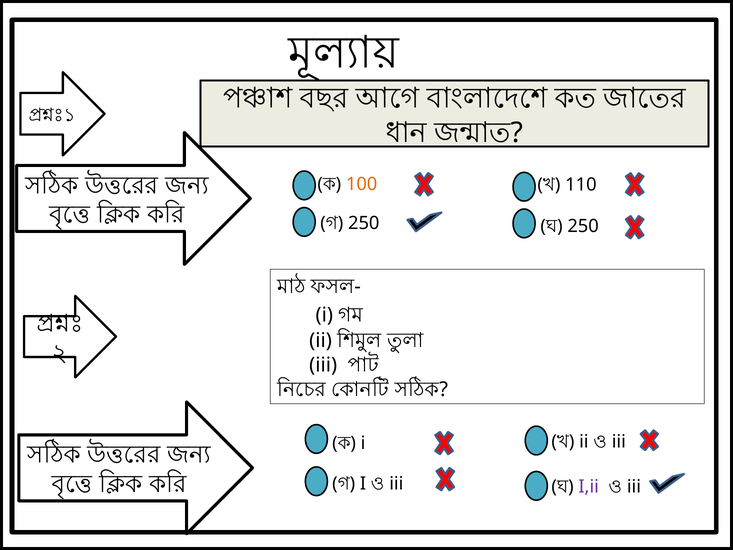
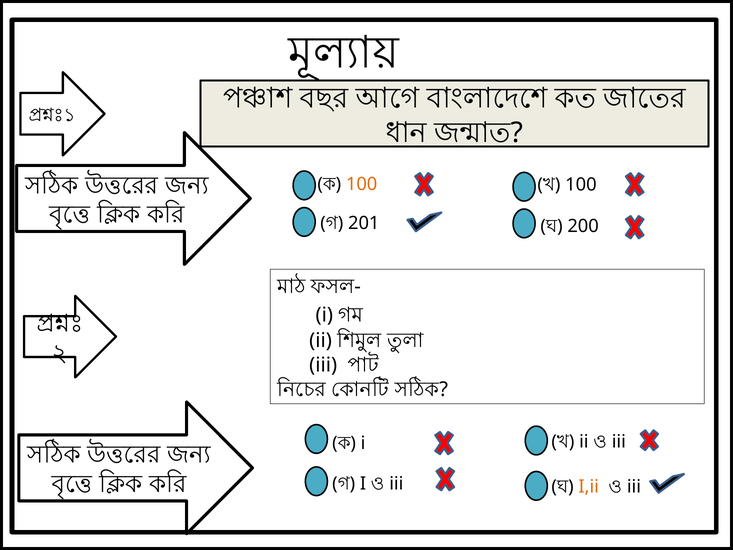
110 at (581, 185): 110 -> 100
250 at (364, 223): 250 -> 201
250 at (583, 226): 250 -> 200
I,ii colour: purple -> orange
